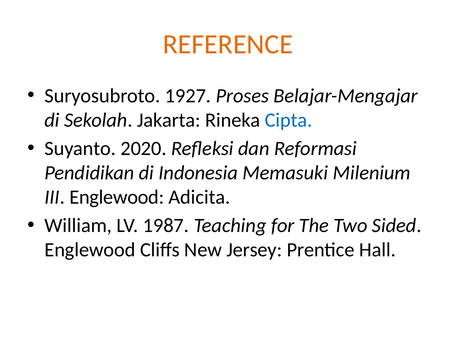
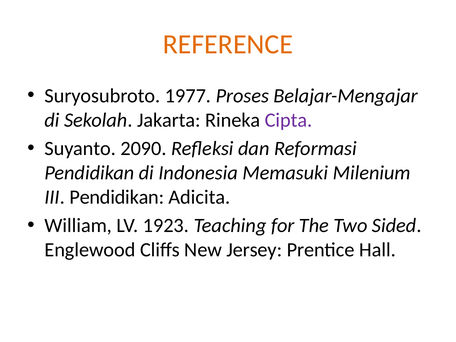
1927: 1927 -> 1977
Cipta colour: blue -> purple
2020: 2020 -> 2090
III Englewood: Englewood -> Pendidikan
1987: 1987 -> 1923
